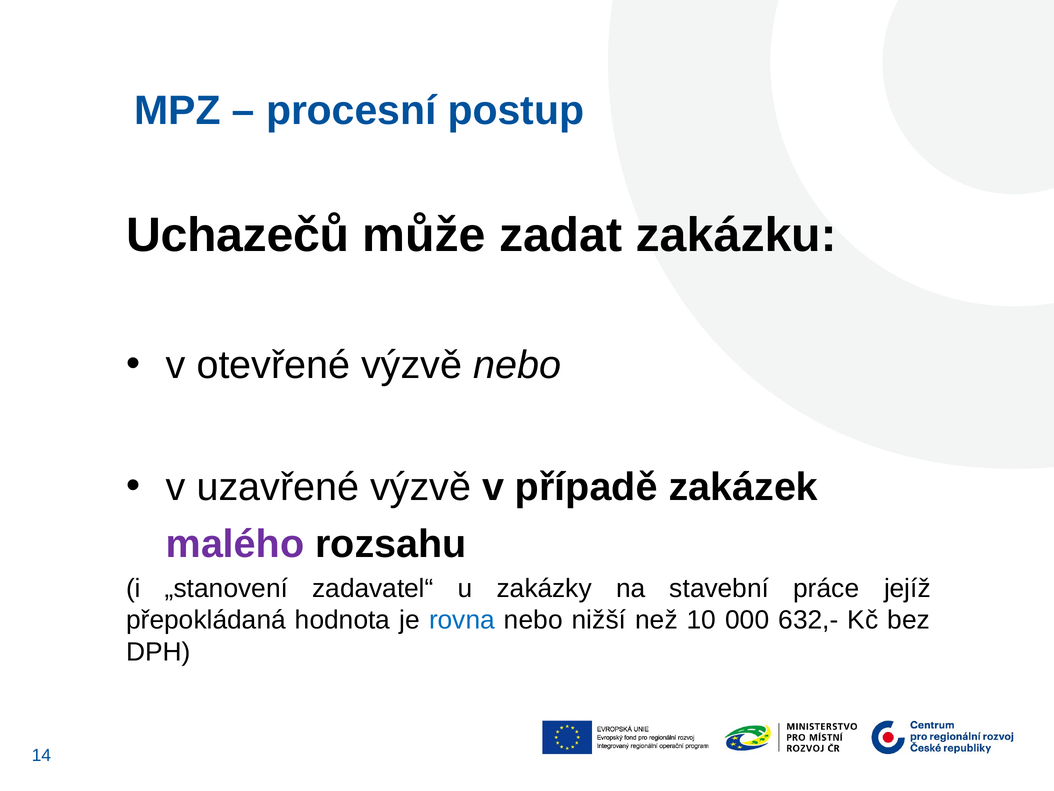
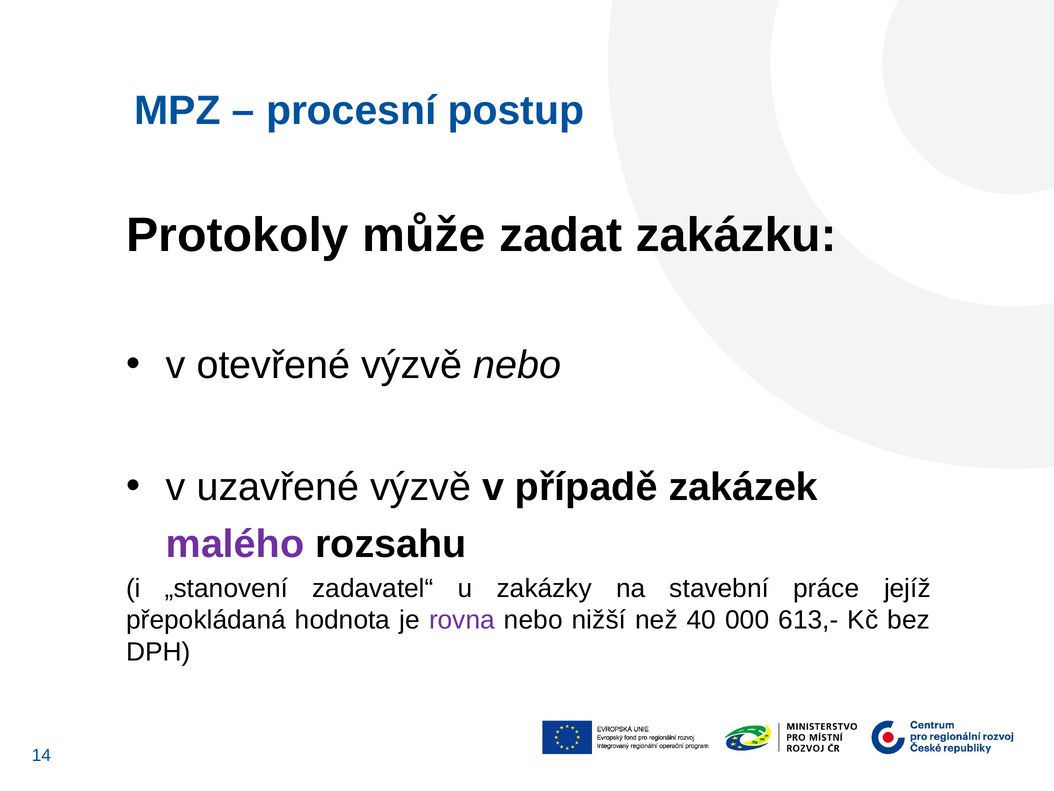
Uchazečů: Uchazečů -> Protokoly
rovna colour: blue -> purple
10: 10 -> 40
632,-: 632,- -> 613,-
